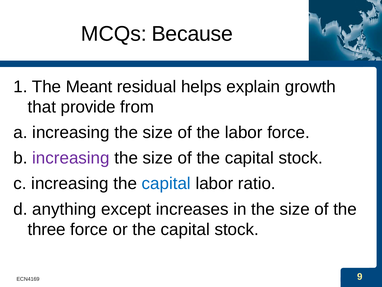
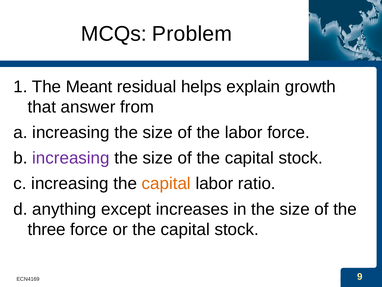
Because: Because -> Problem
provide: provide -> answer
capital at (166, 183) colour: blue -> orange
